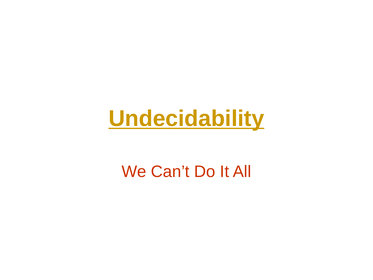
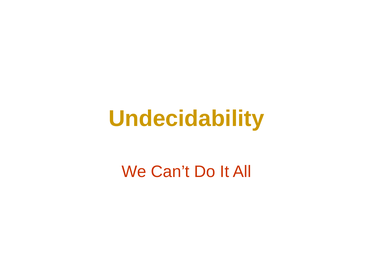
Undecidability underline: present -> none
